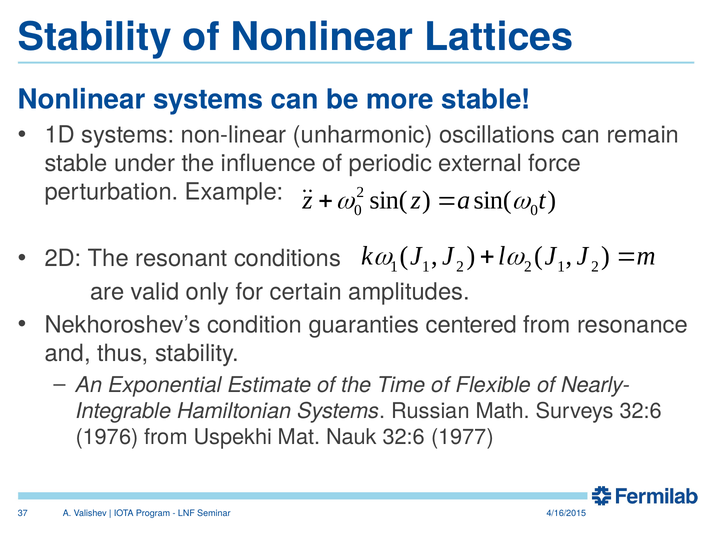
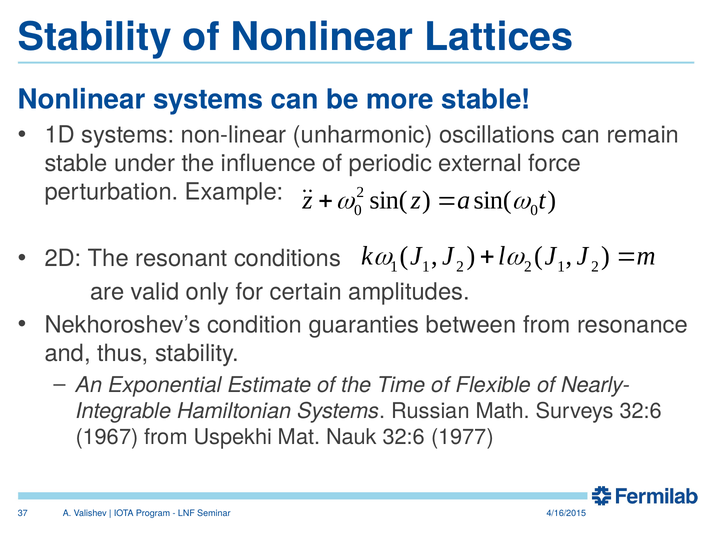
centered: centered -> between
1976: 1976 -> 1967
